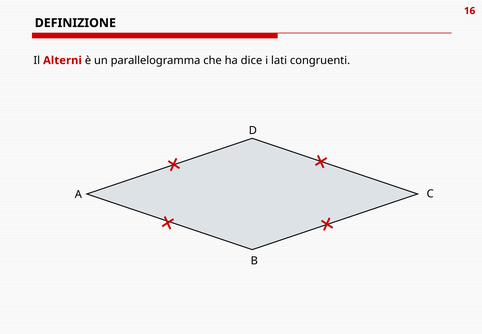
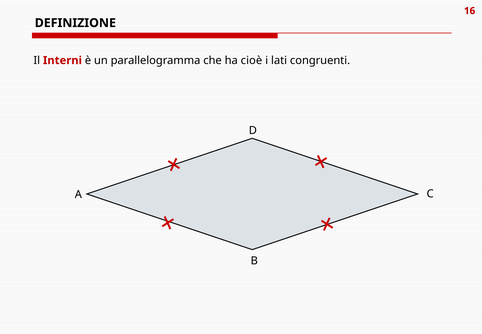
Alterni: Alterni -> Interni
dice: dice -> cioè
